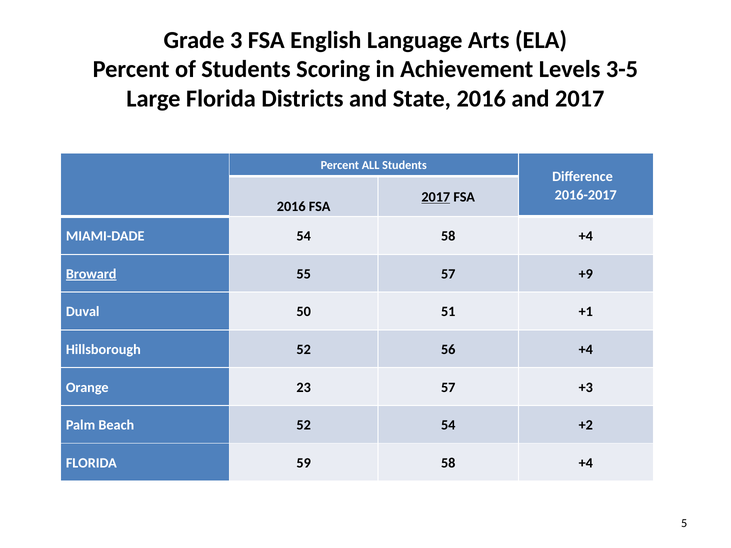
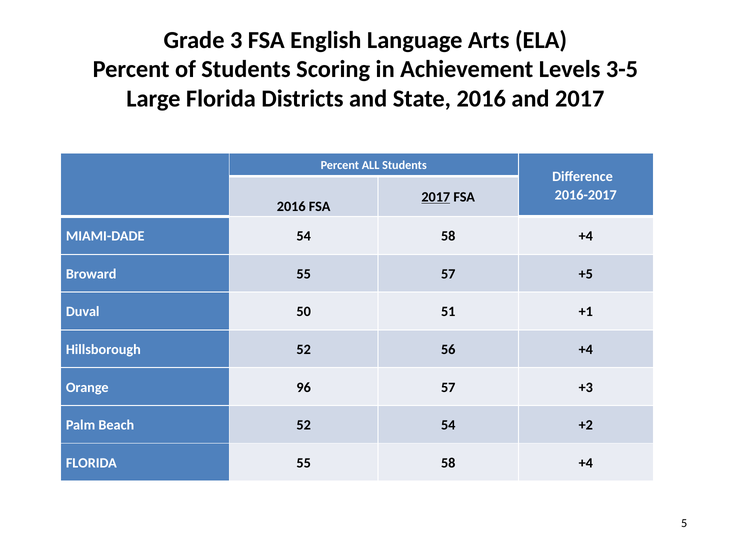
Broward underline: present -> none
+9: +9 -> +5
23: 23 -> 96
FLORIDA 59: 59 -> 55
